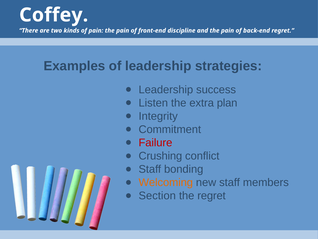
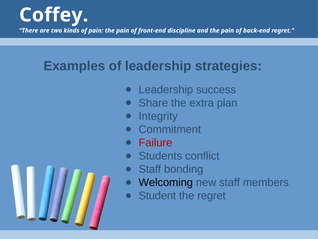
Listen: Listen -> Share
Crushing: Crushing -> Students
Welcoming colour: orange -> black
Section: Section -> Student
